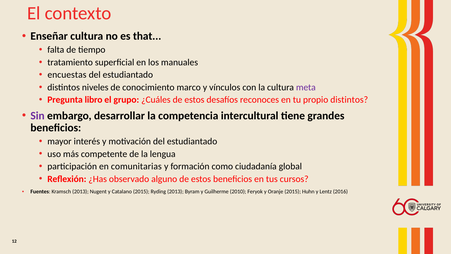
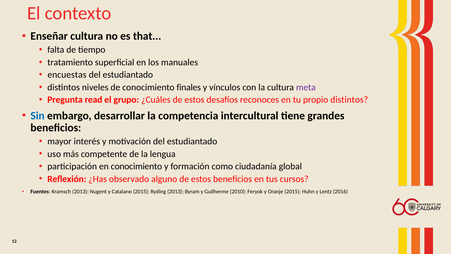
marco: marco -> finales
libro: libro -> read
Sin colour: purple -> blue
en comunitarias: comunitarias -> conocimiento
